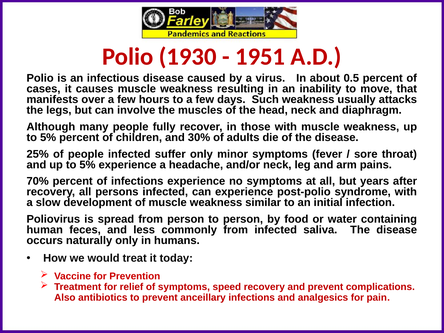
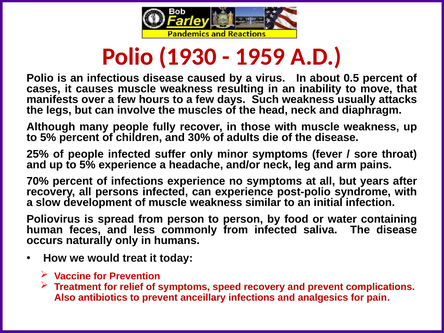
1951: 1951 -> 1959
